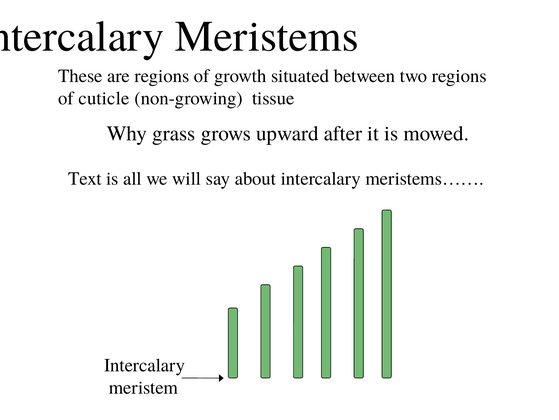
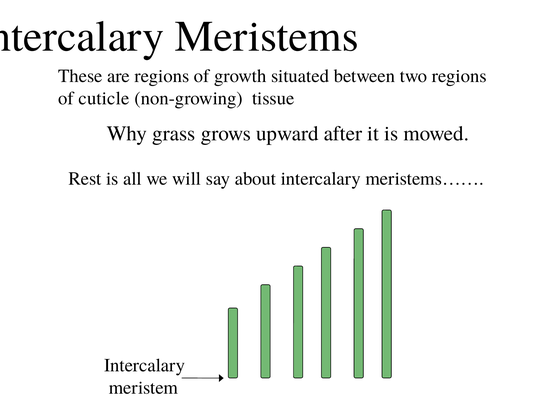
Text: Text -> Rest
